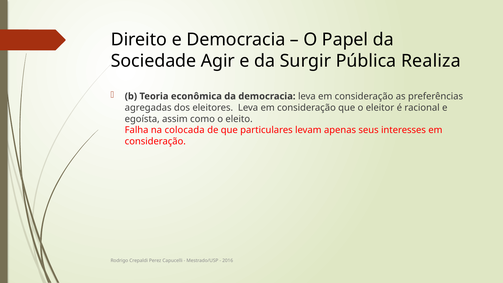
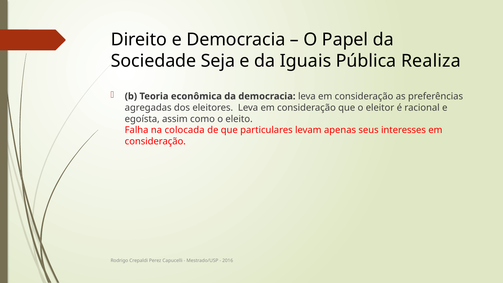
Agir: Agir -> Seja
Surgir: Surgir -> Iguais
